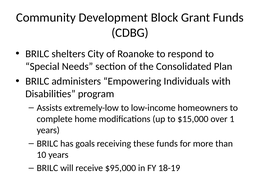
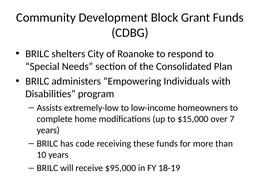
1: 1 -> 7
goals: goals -> code
